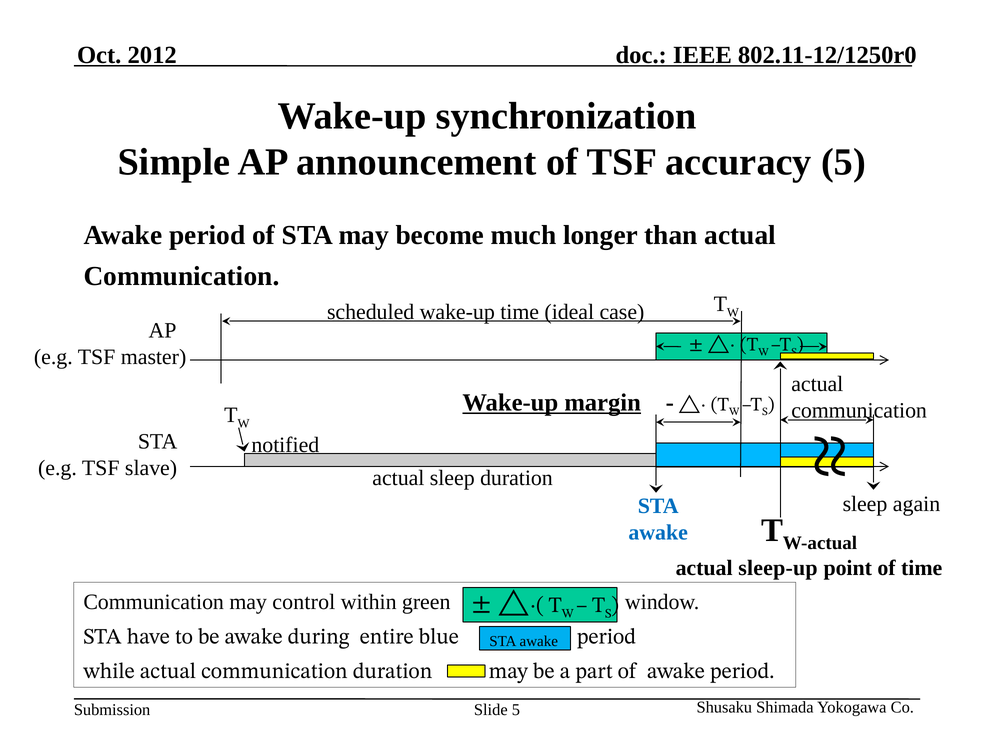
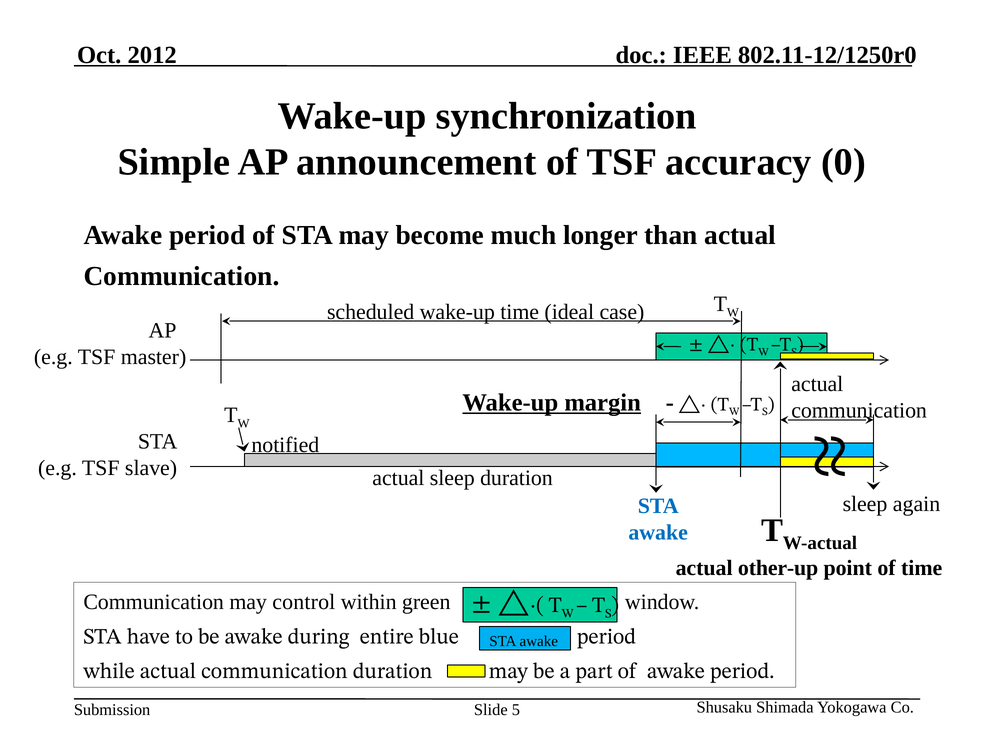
accuracy 5: 5 -> 0
sleep-up: sleep-up -> other-up
